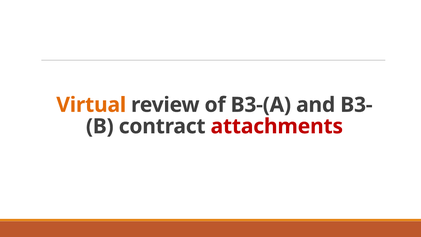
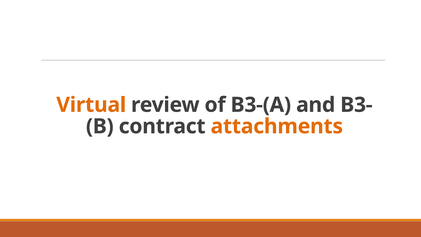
attachments colour: red -> orange
